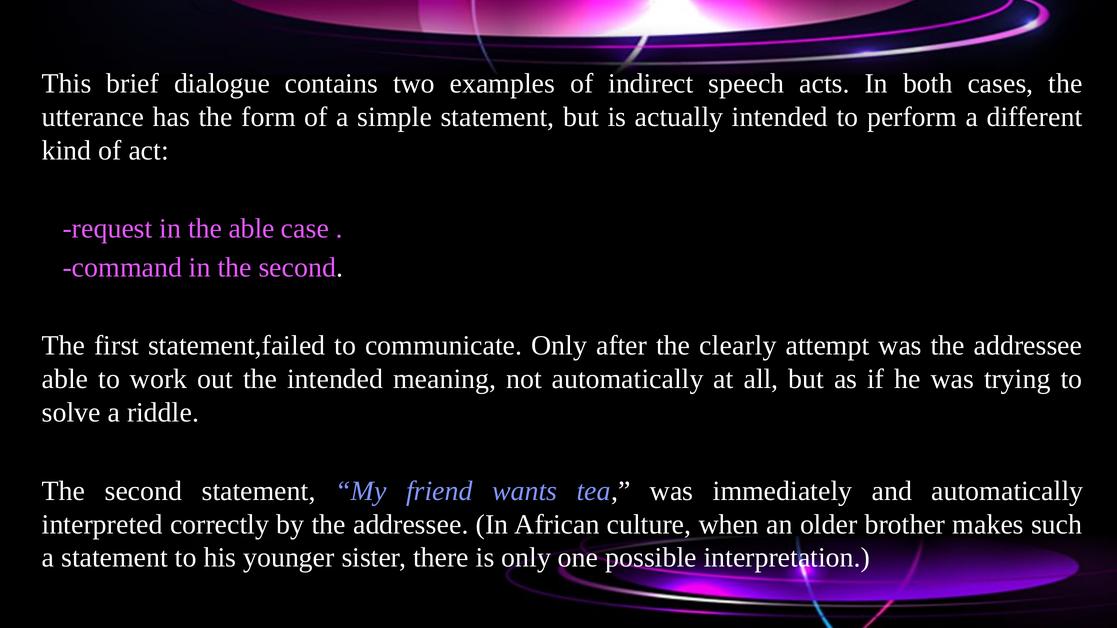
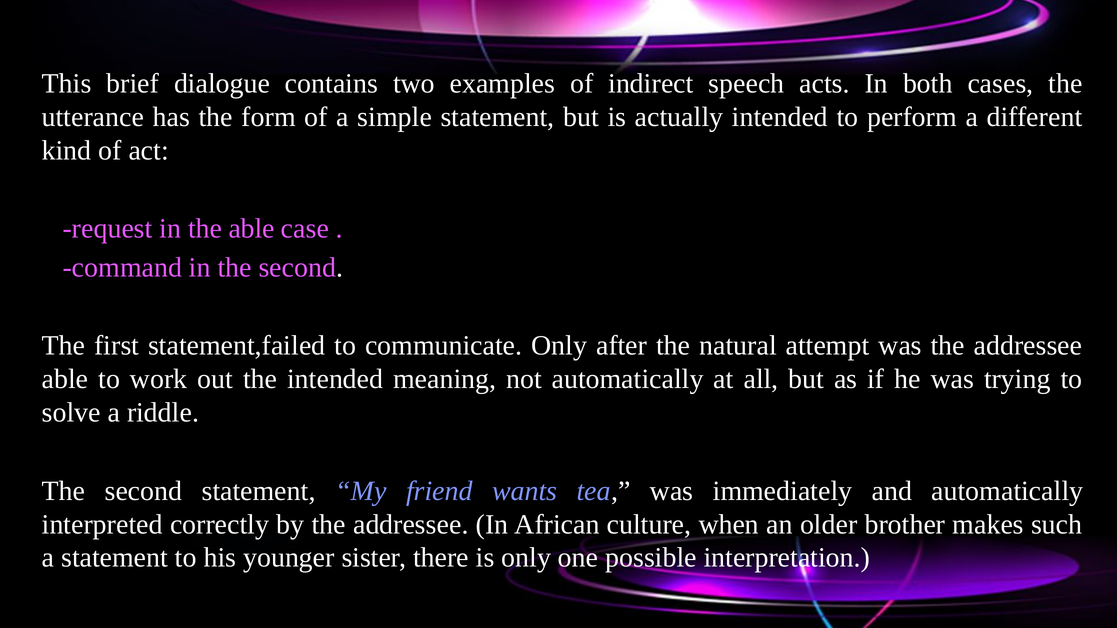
clearly: clearly -> natural
